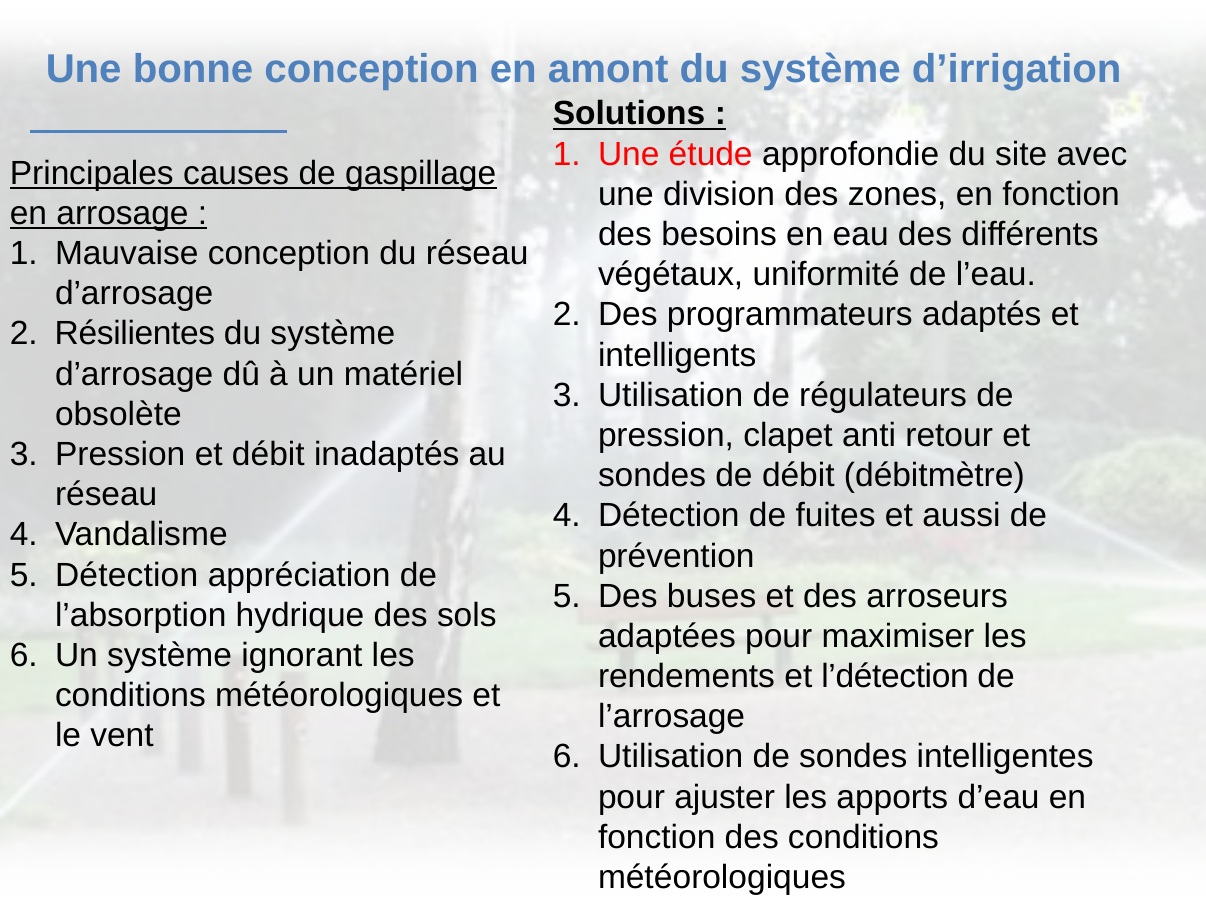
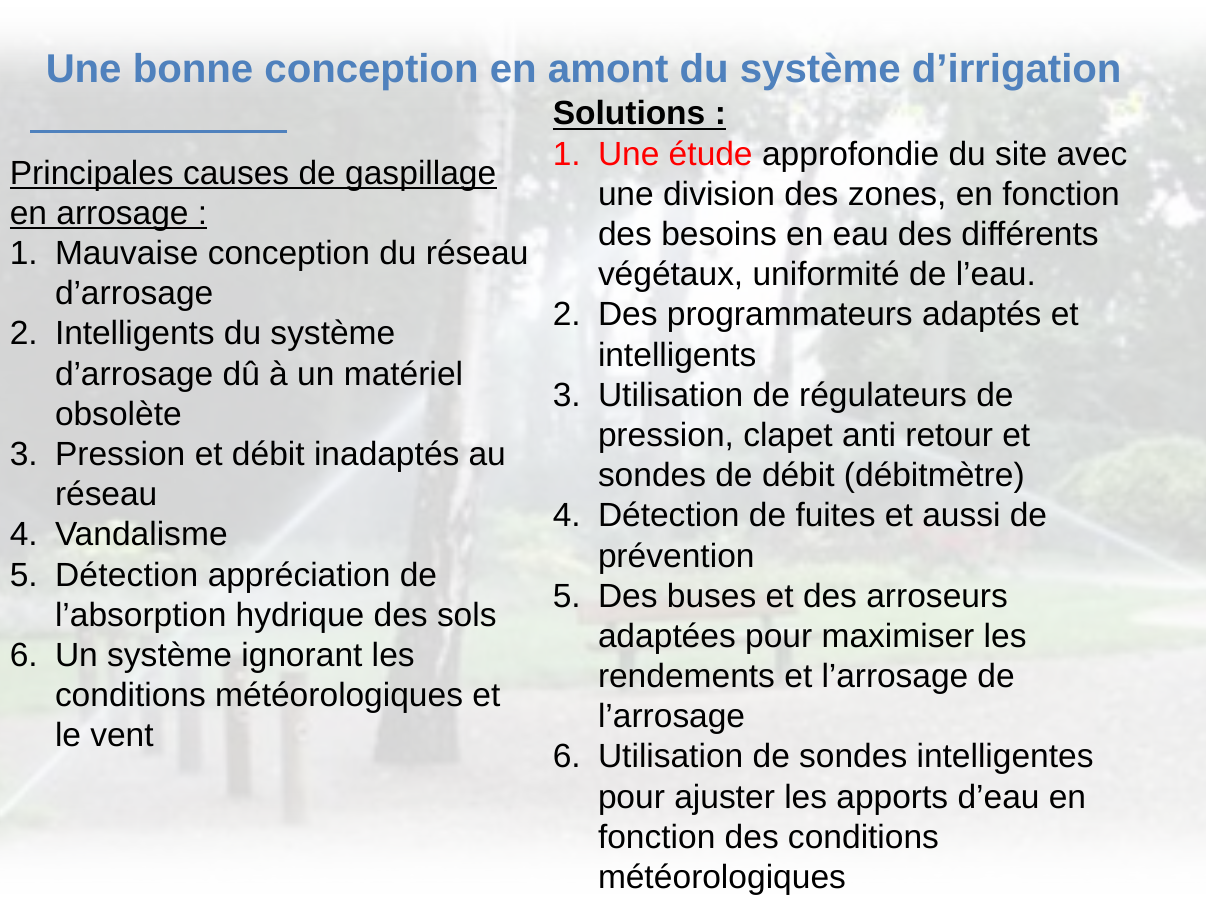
Résilientes at (135, 334): Résilientes -> Intelligents
et l’détection: l’détection -> l’arrosage
